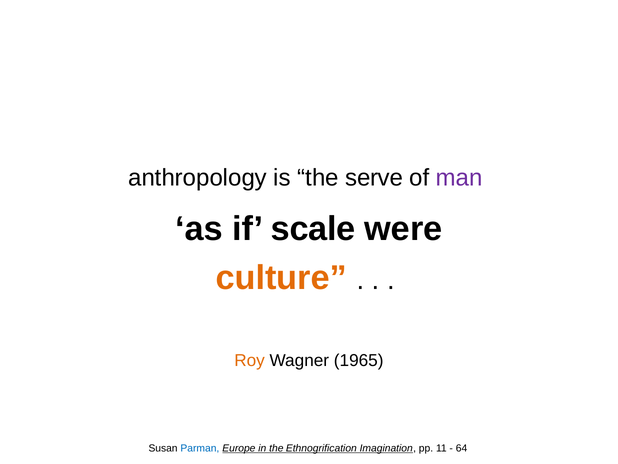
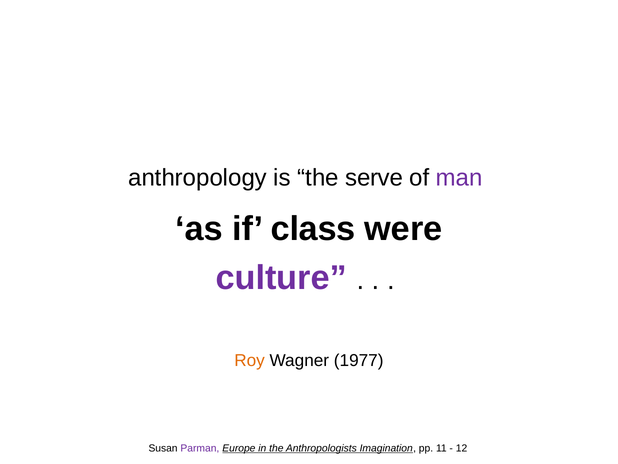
scale: scale -> class
culture colour: orange -> purple
1965: 1965 -> 1977
Parman colour: blue -> purple
Ethnogrification: Ethnogrification -> Anthropologists
64: 64 -> 12
